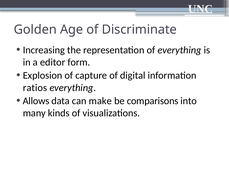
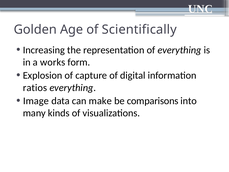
Discriminate: Discriminate -> Scientifically
editor: editor -> works
Allows: Allows -> Image
